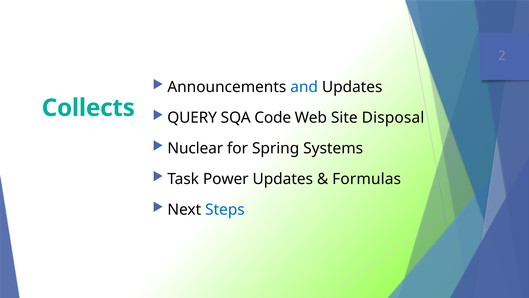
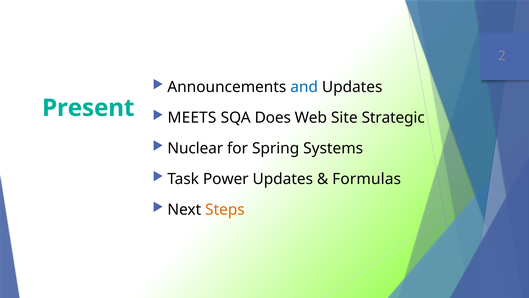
Collects: Collects -> Present
QUERY: QUERY -> MEETS
Code: Code -> Does
Disposal: Disposal -> Strategic
Steps colour: blue -> orange
